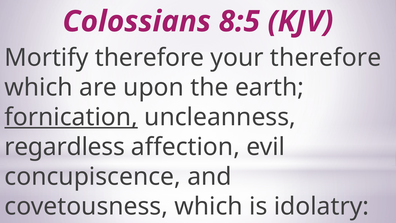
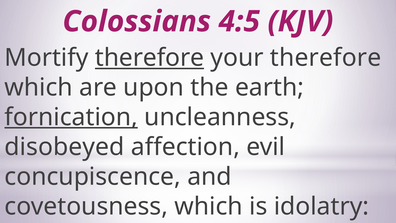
8:5: 8:5 -> 4:5
therefore at (150, 58) underline: none -> present
regardless: regardless -> disobeyed
